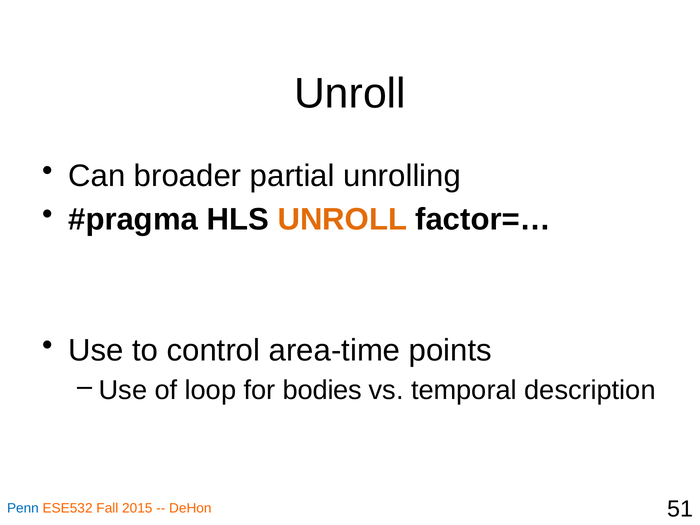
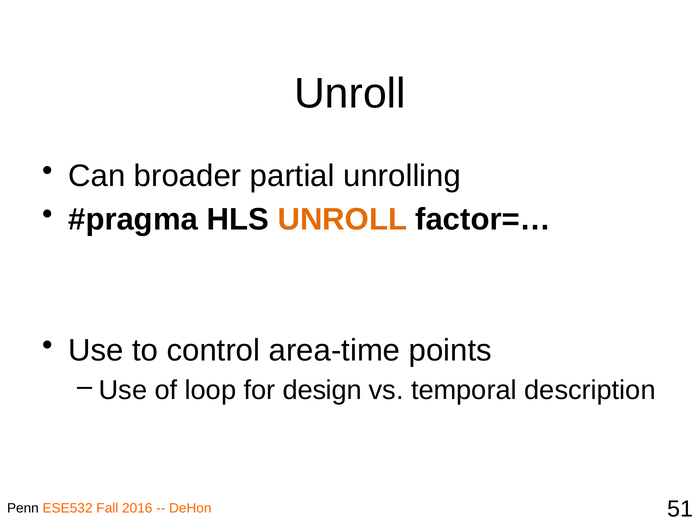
bodies: bodies -> design
Penn colour: blue -> black
2015: 2015 -> 2016
